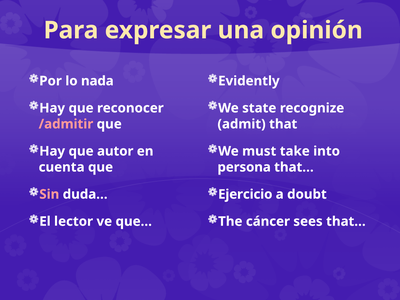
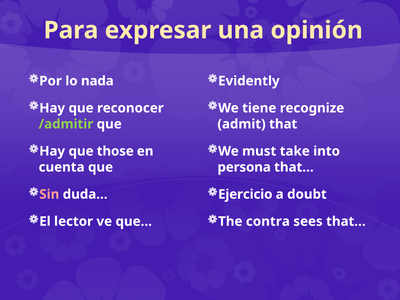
state: state -> tiene
/admitir colour: pink -> light green
autor: autor -> those
cáncer: cáncer -> contra
